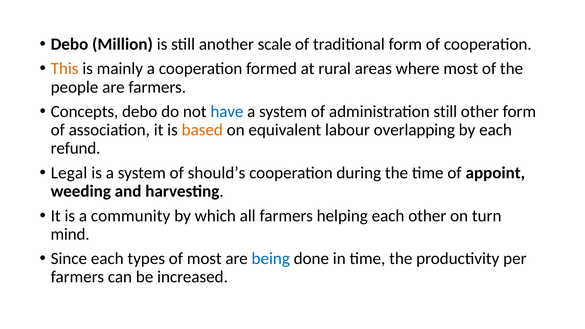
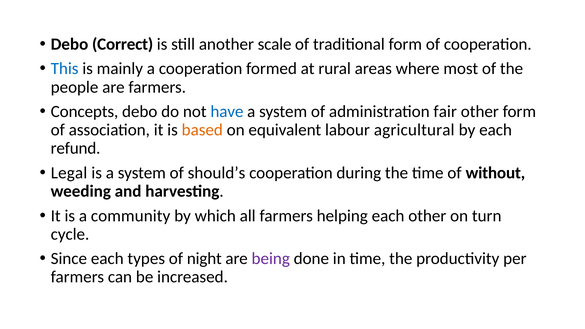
Million: Million -> Correct
This colour: orange -> blue
administration still: still -> fair
overlapping: overlapping -> agricultural
appoint: appoint -> without
mind: mind -> cycle
of most: most -> night
being colour: blue -> purple
